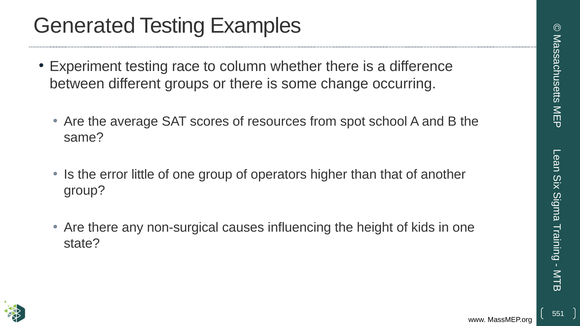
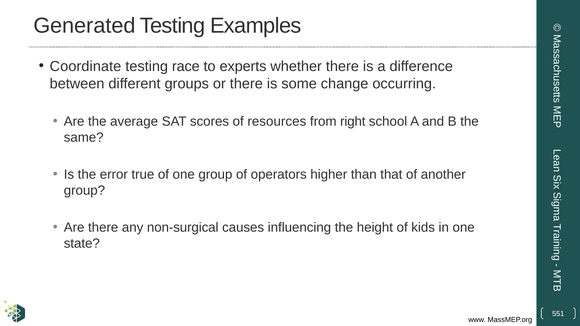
Experiment: Experiment -> Coordinate
column: column -> experts
spot: spot -> right
little: little -> true
